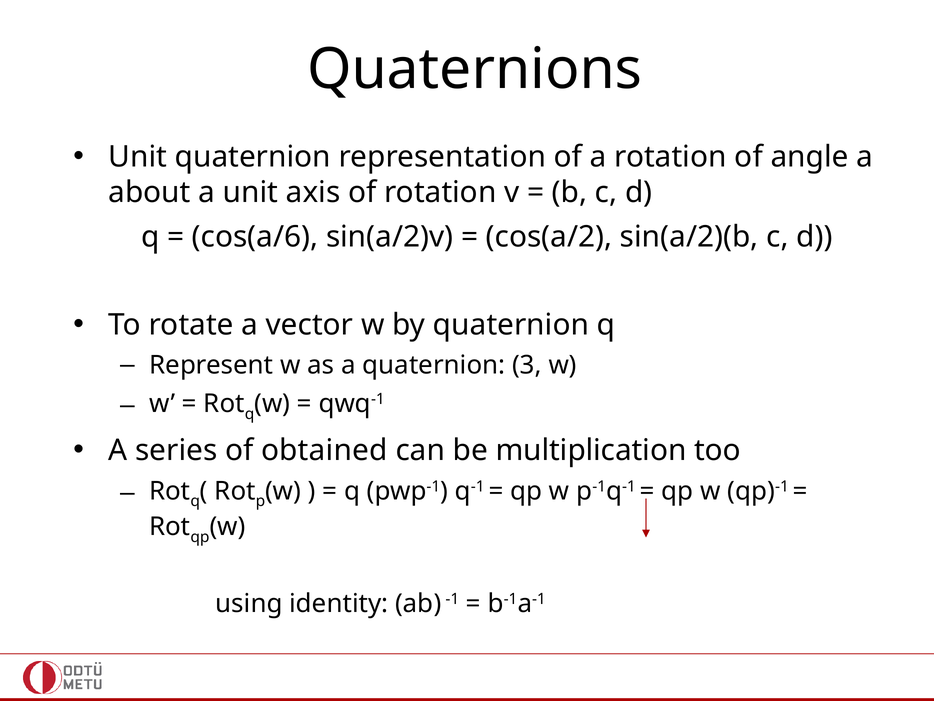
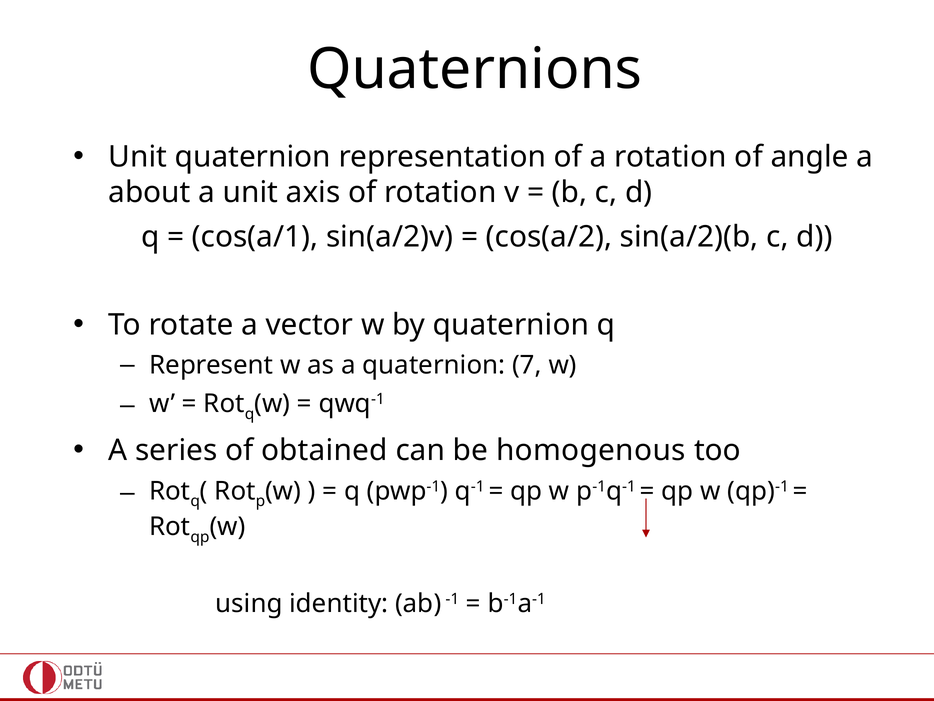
cos(a/6: cos(a/6 -> cos(a/1
3: 3 -> 7
multiplication: multiplication -> homogenous
